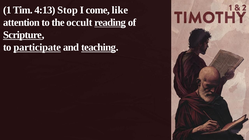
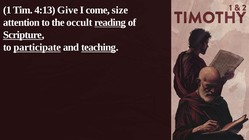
Stop: Stop -> Give
like: like -> size
